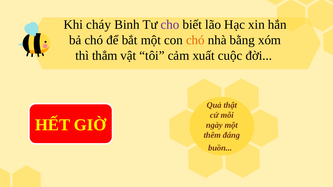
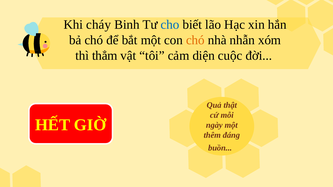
cho colour: purple -> blue
bằng: bằng -> nhẫn
xuất: xuất -> diện
